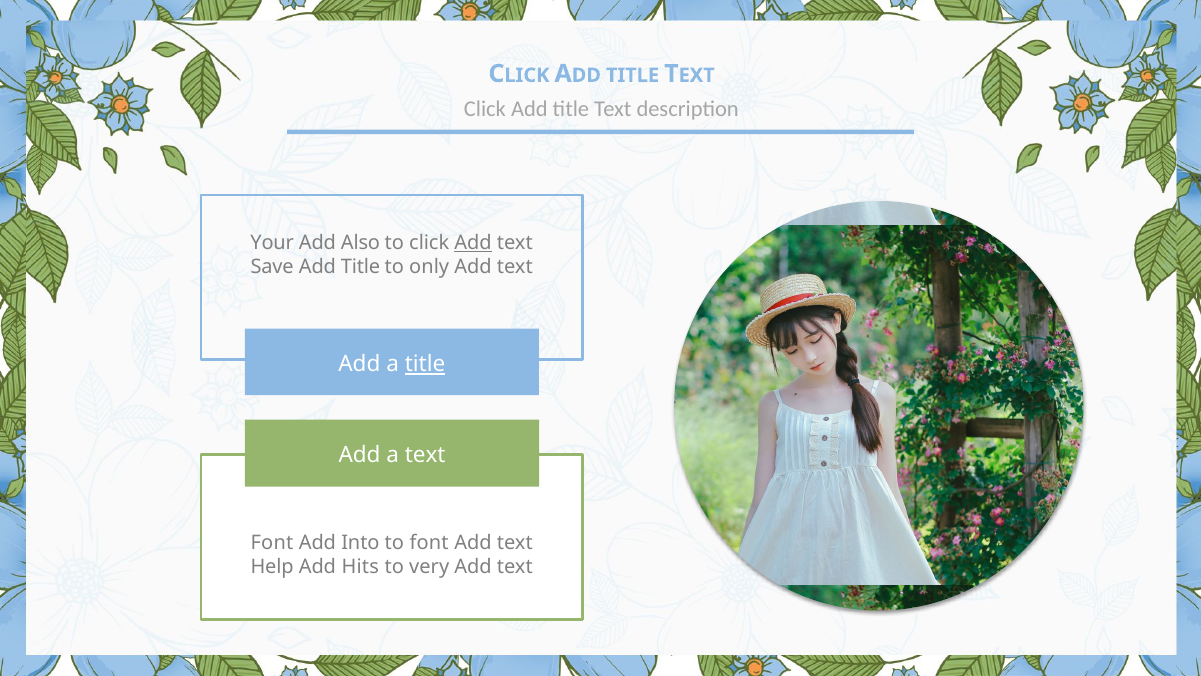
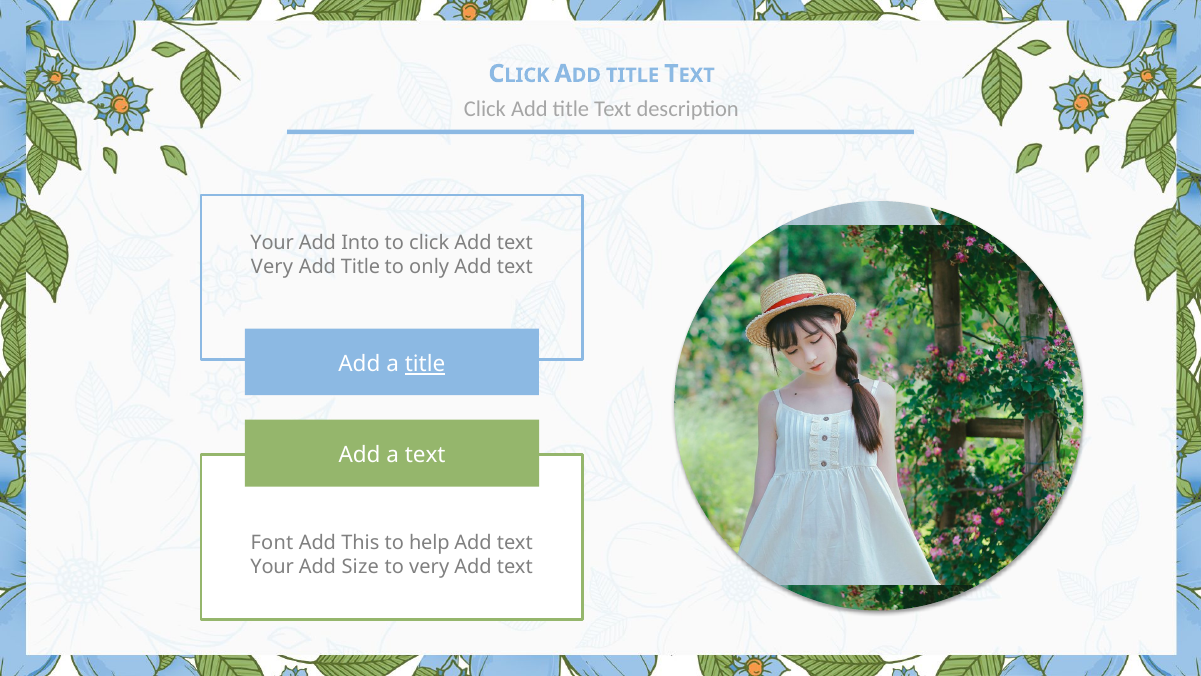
Also: Also -> Into
Add at (473, 242) underline: present -> none
Save at (272, 266): Save -> Very
Into: Into -> This
to font: font -> help
Help at (272, 567): Help -> Your
Hits: Hits -> Size
